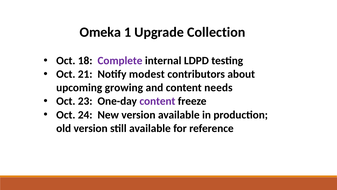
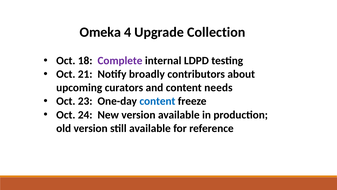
1: 1 -> 4
modest: modest -> broadly
growing: growing -> curators
content at (157, 101) colour: purple -> blue
